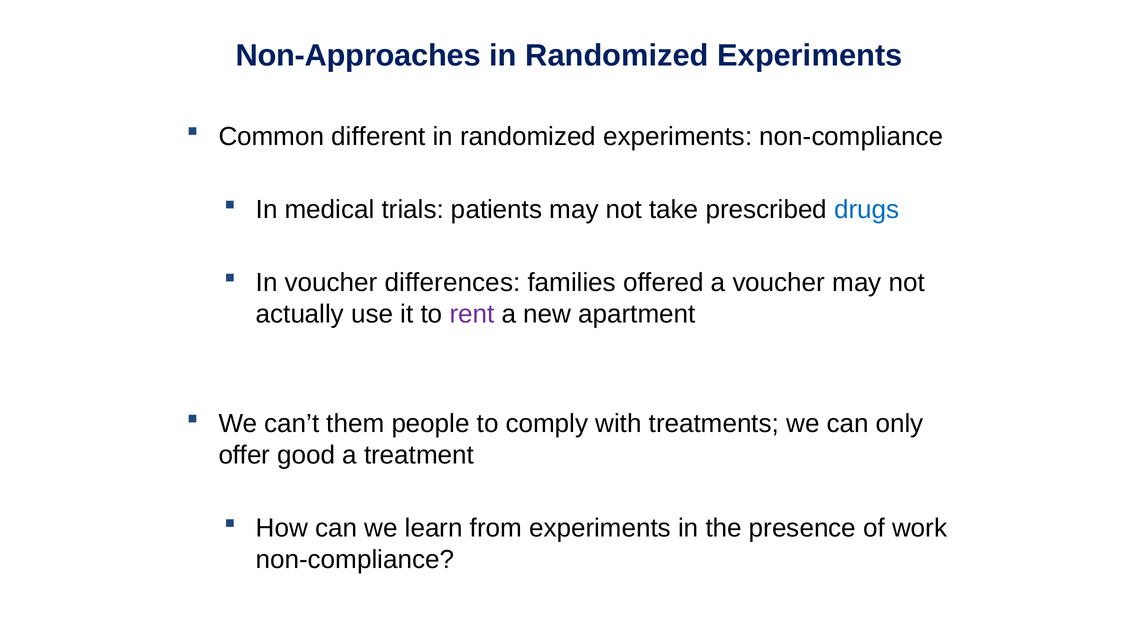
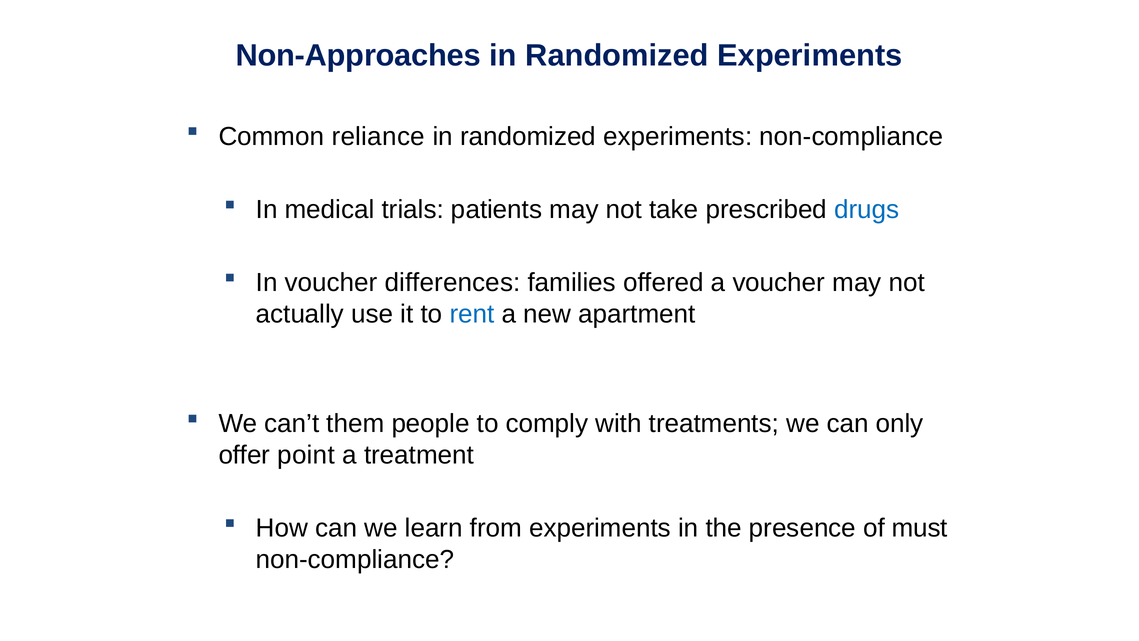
different: different -> reliance
rent colour: purple -> blue
good: good -> point
work: work -> must
